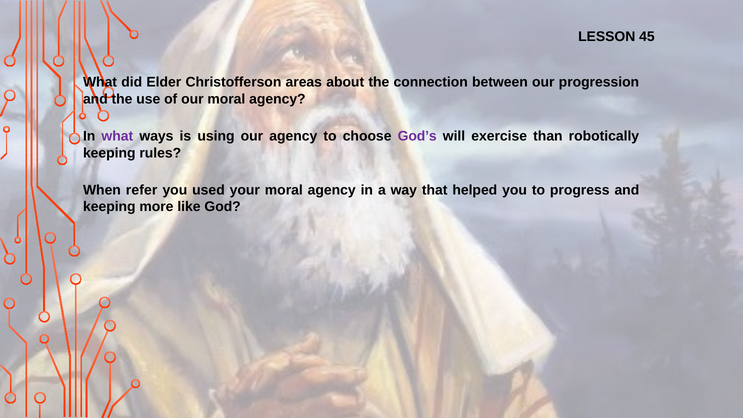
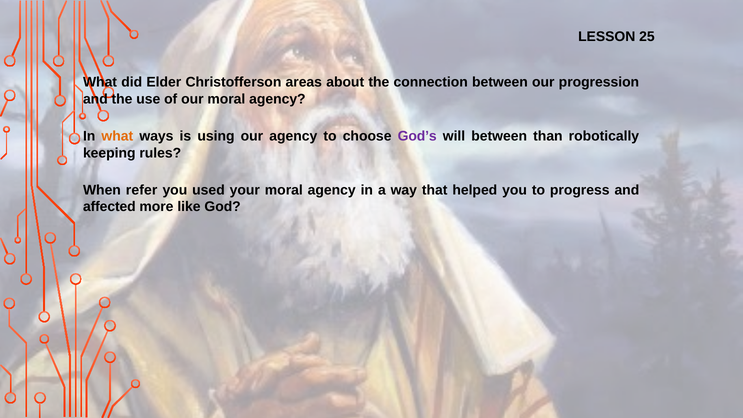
45: 45 -> 25
what at (117, 136) colour: purple -> orange
will exercise: exercise -> between
keeping at (109, 207): keeping -> affected
